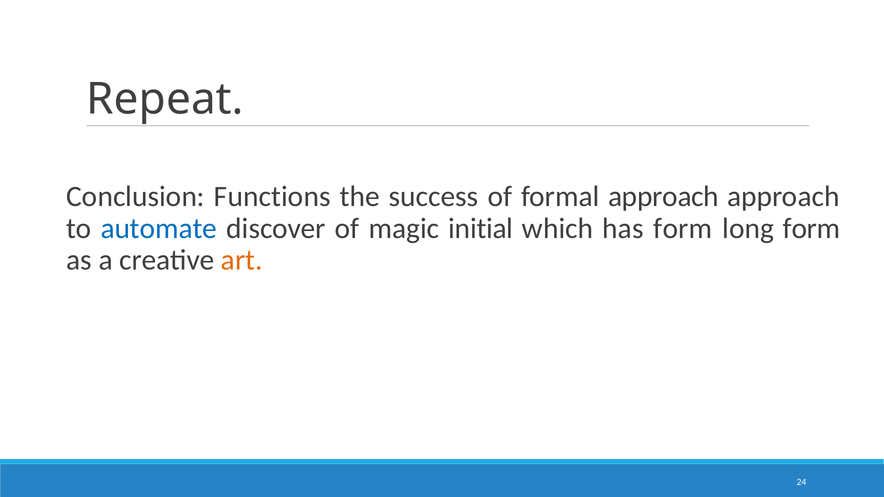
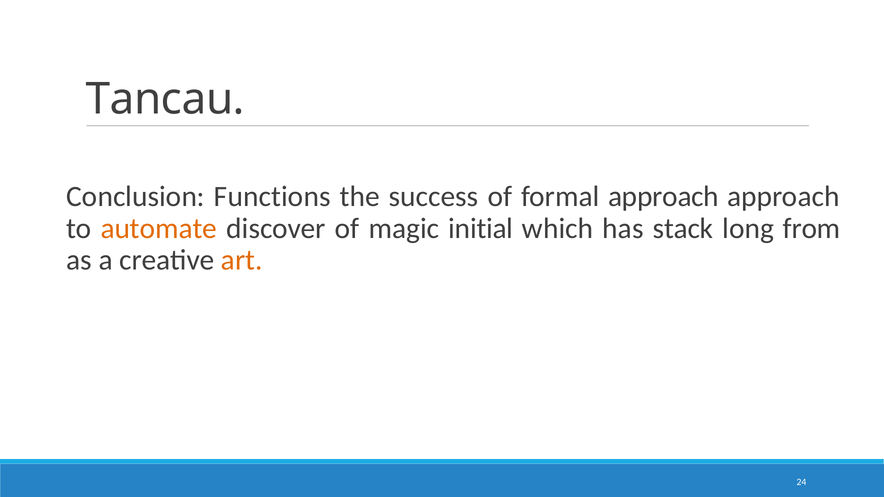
Repeat: Repeat -> Tancau
automate colour: blue -> orange
has form: form -> stack
long form: form -> from
